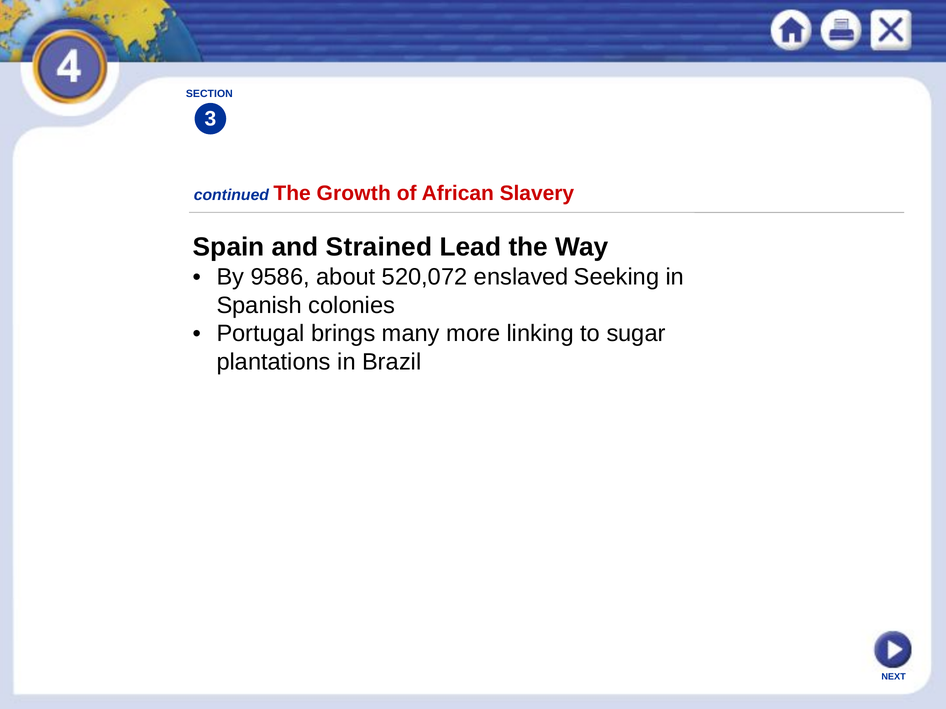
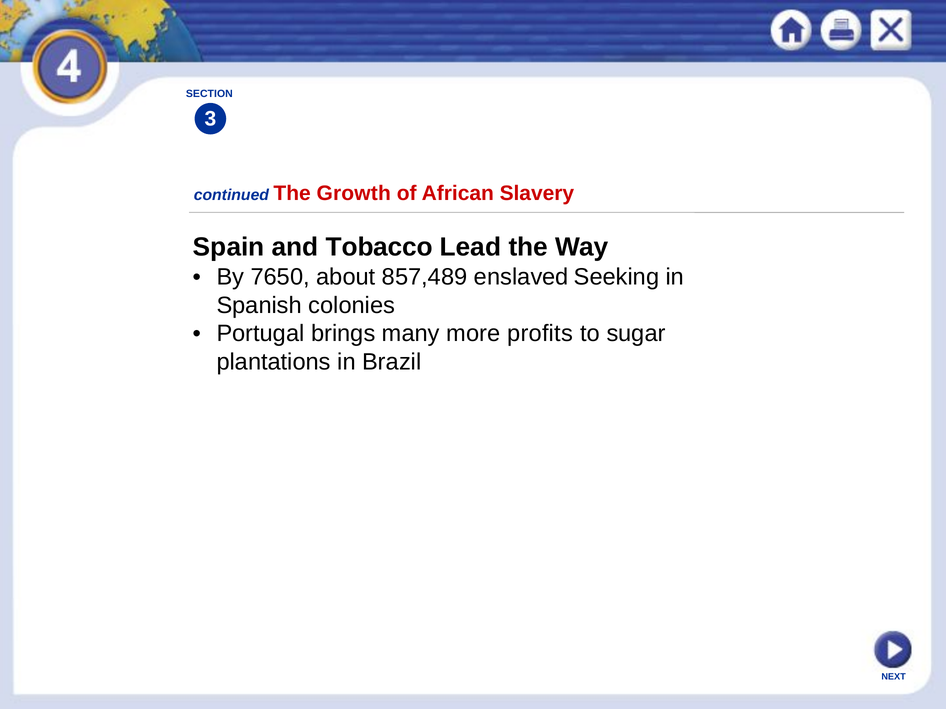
Strained: Strained -> Tobacco
9586: 9586 -> 7650
520,072: 520,072 -> 857,489
linking: linking -> profits
